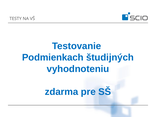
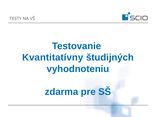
Podmienkach: Podmienkach -> Kvantitatívny
